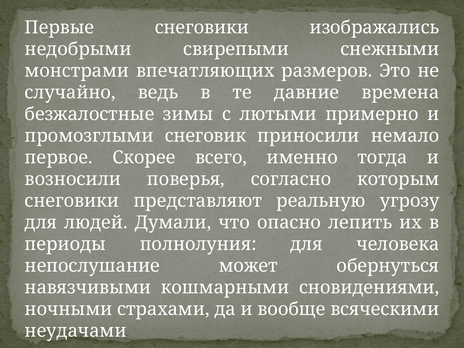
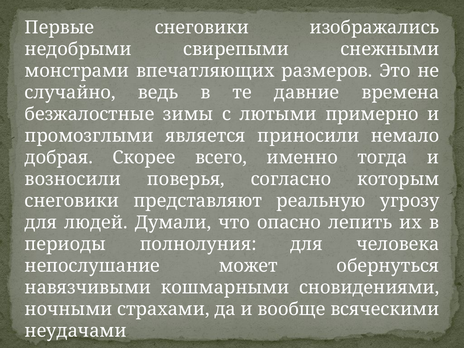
снеговик: снеговик -> является
первое: первое -> добрая
